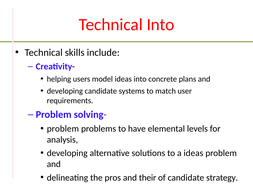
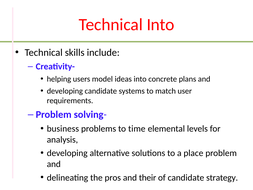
problem at (63, 129): problem -> business
have: have -> time
a ideas: ideas -> place
